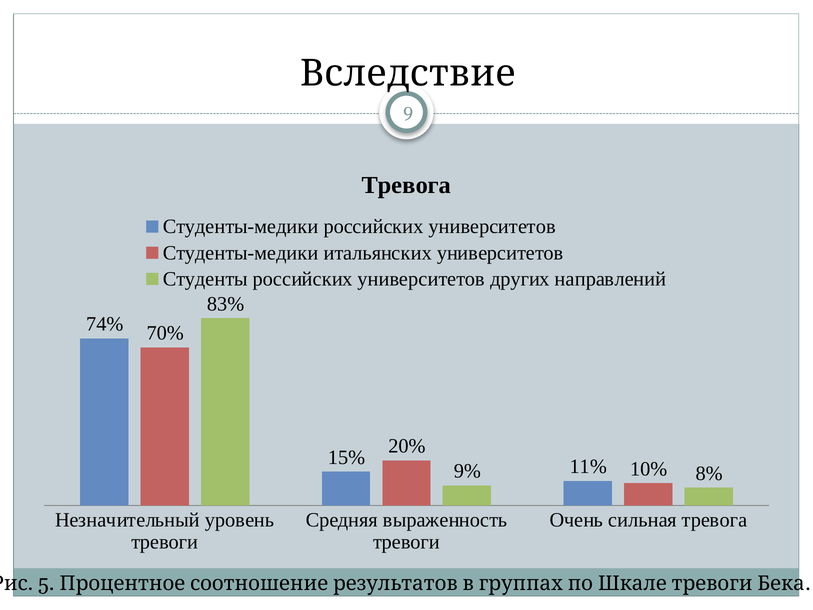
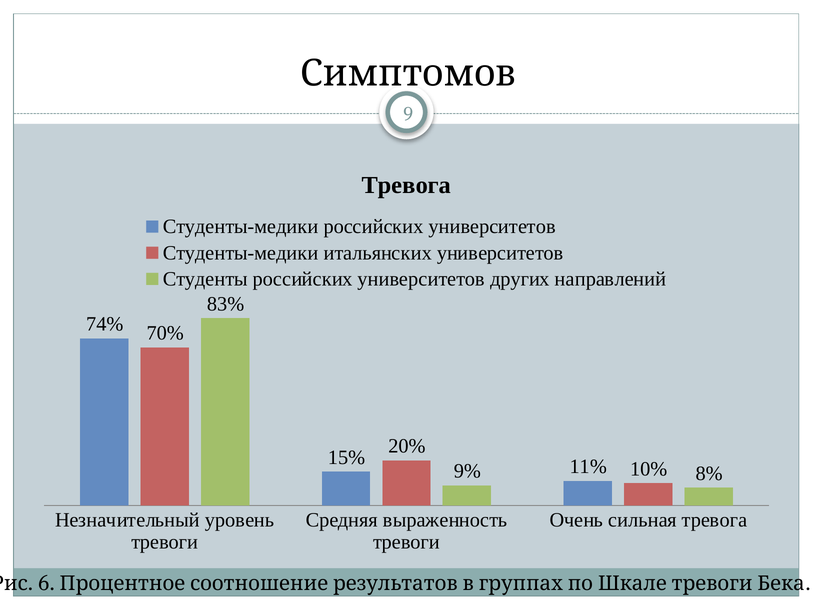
Вследствие: Вследствие -> Симптомов
5: 5 -> 6
